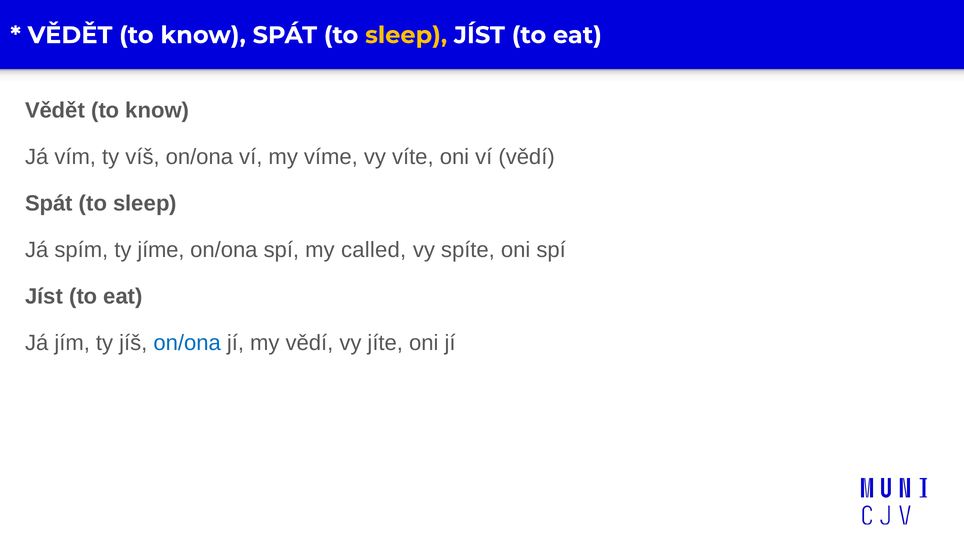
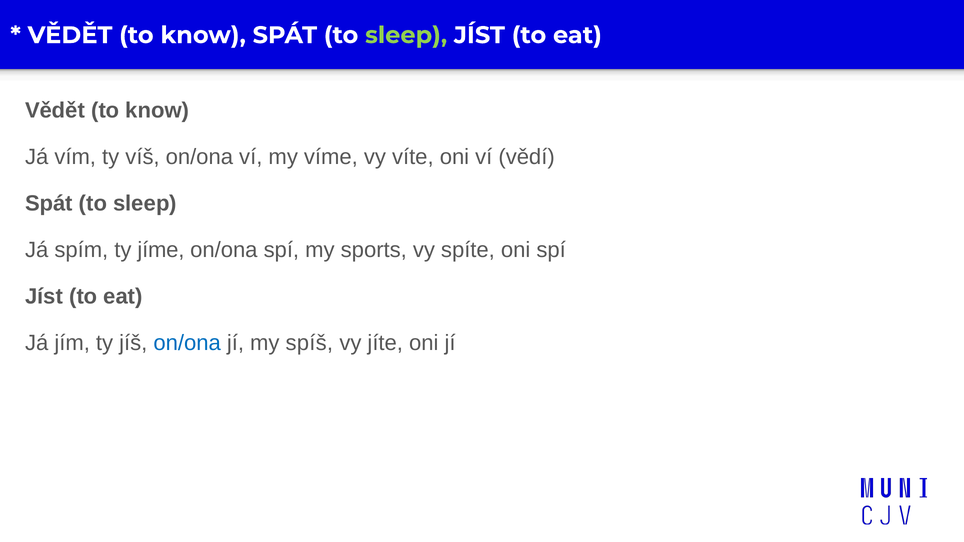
sleep at (406, 35) colour: yellow -> light green
called: called -> sports
my vědí: vědí -> spíš
